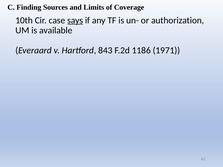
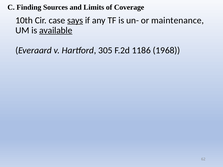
authorization: authorization -> maintenance
available underline: none -> present
843: 843 -> 305
1971: 1971 -> 1968
